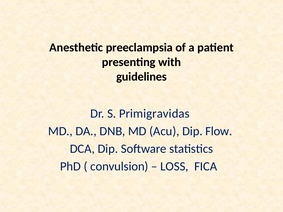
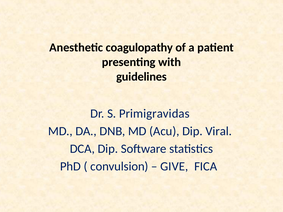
preeclampsia: preeclampsia -> coagulopathy
Flow: Flow -> Viral
LOSS: LOSS -> GIVE
